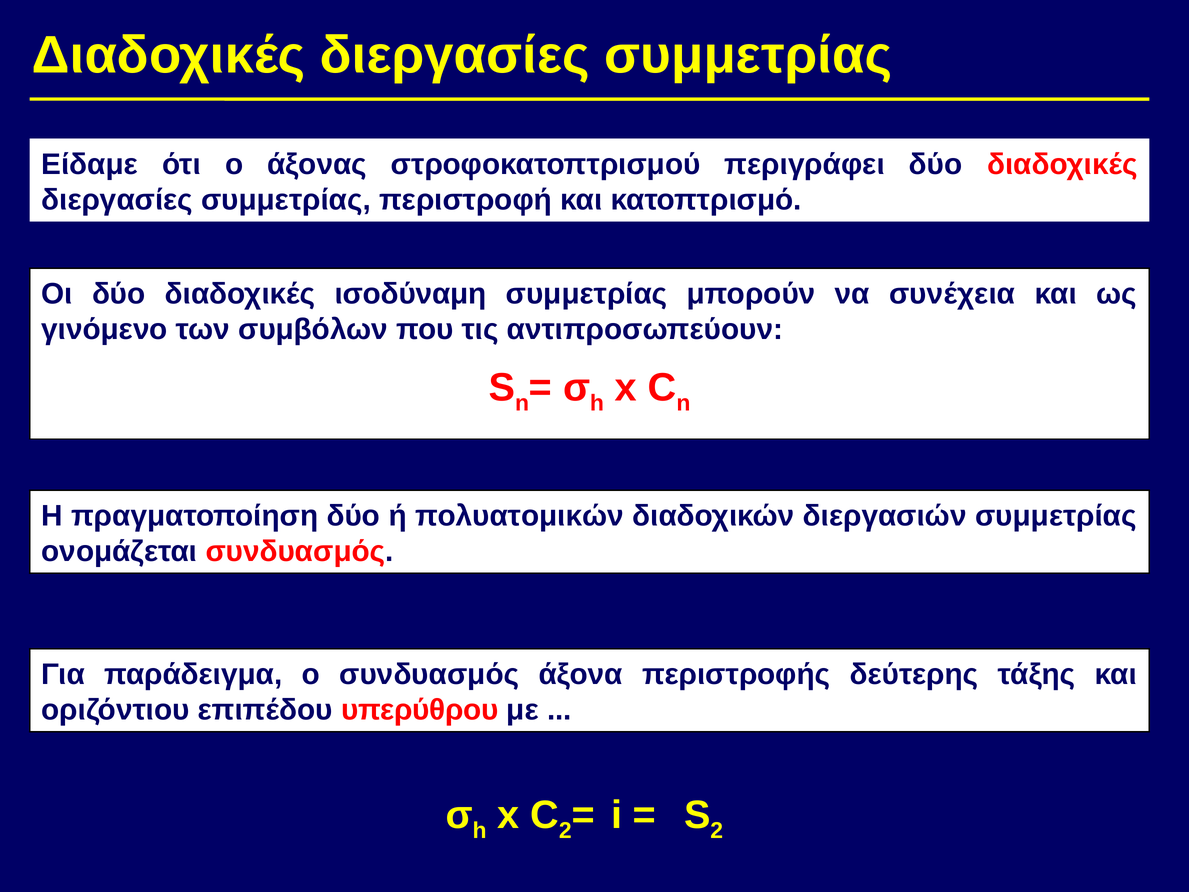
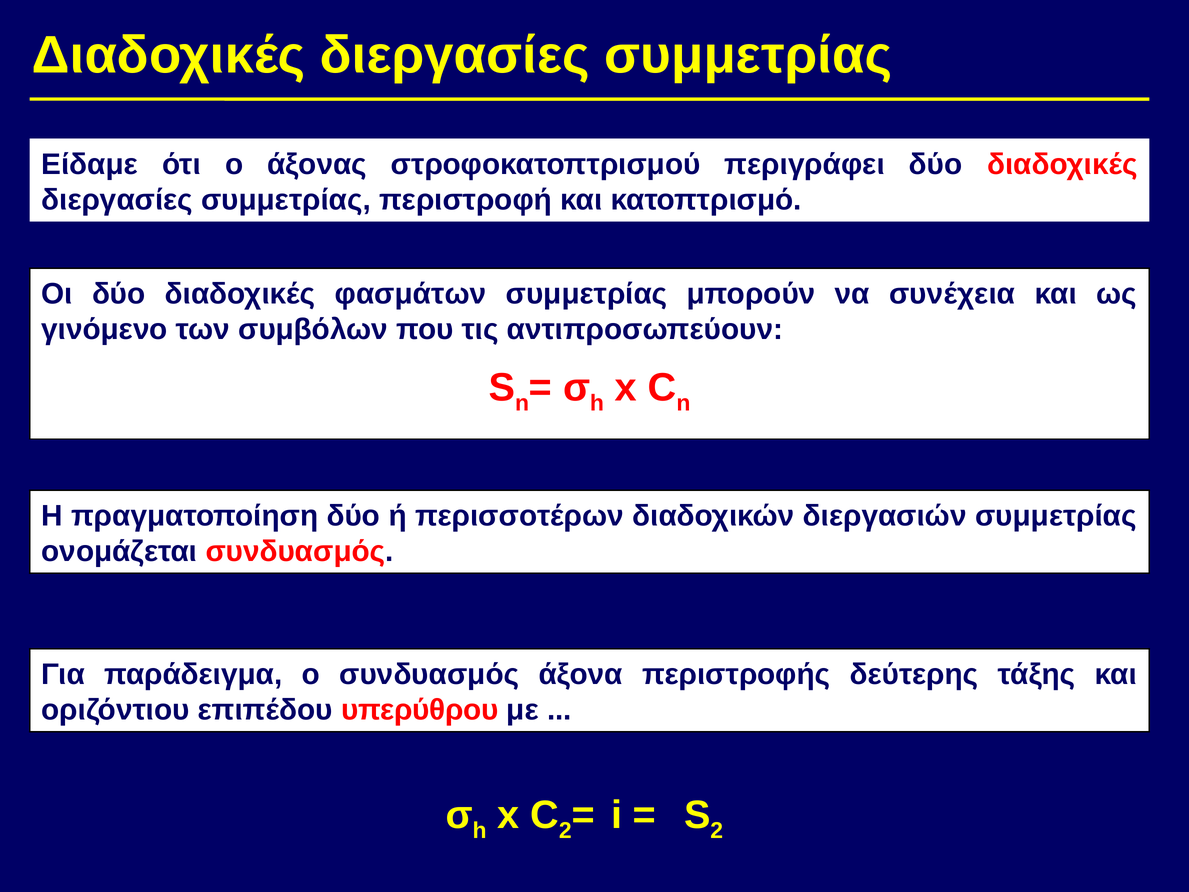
ισοδύναμη: ισοδύναμη -> φασμάτων
πολυατομικών: πολυατομικών -> περισσοτέρων
